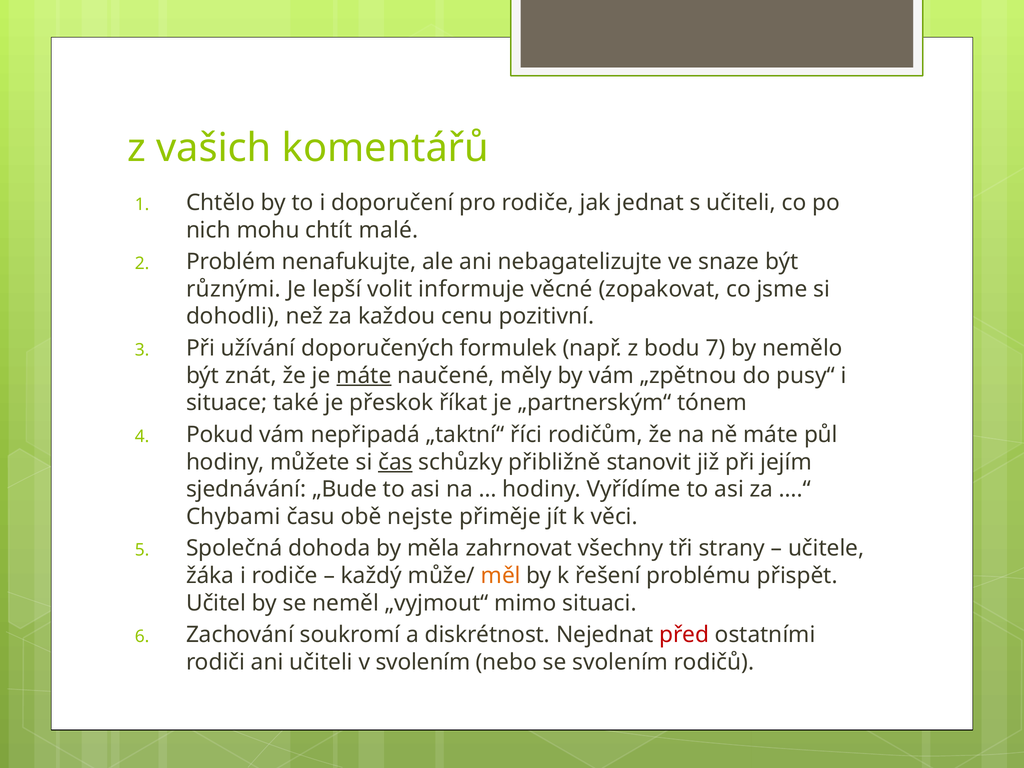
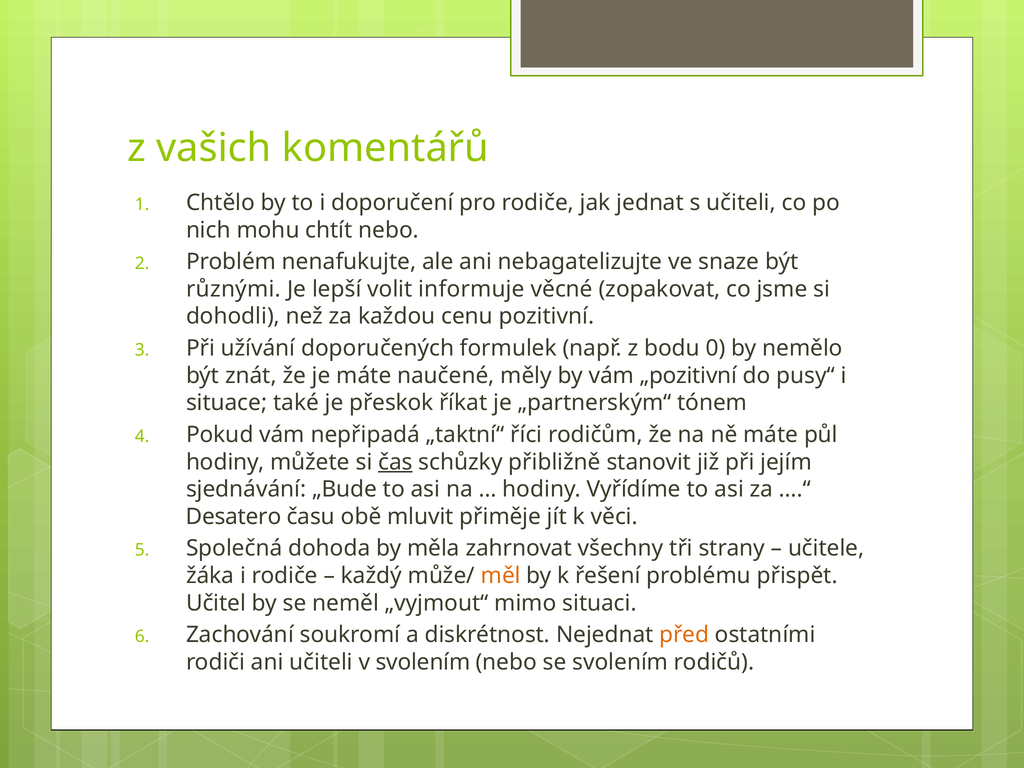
chtít malé: malé -> nebo
7: 7 -> 0
máte at (364, 376) underline: present -> none
„zpětnou: „zpětnou -> „pozitivní
Chybami: Chybami -> Desatero
nejste: nejste -> mluvit
před colour: red -> orange
